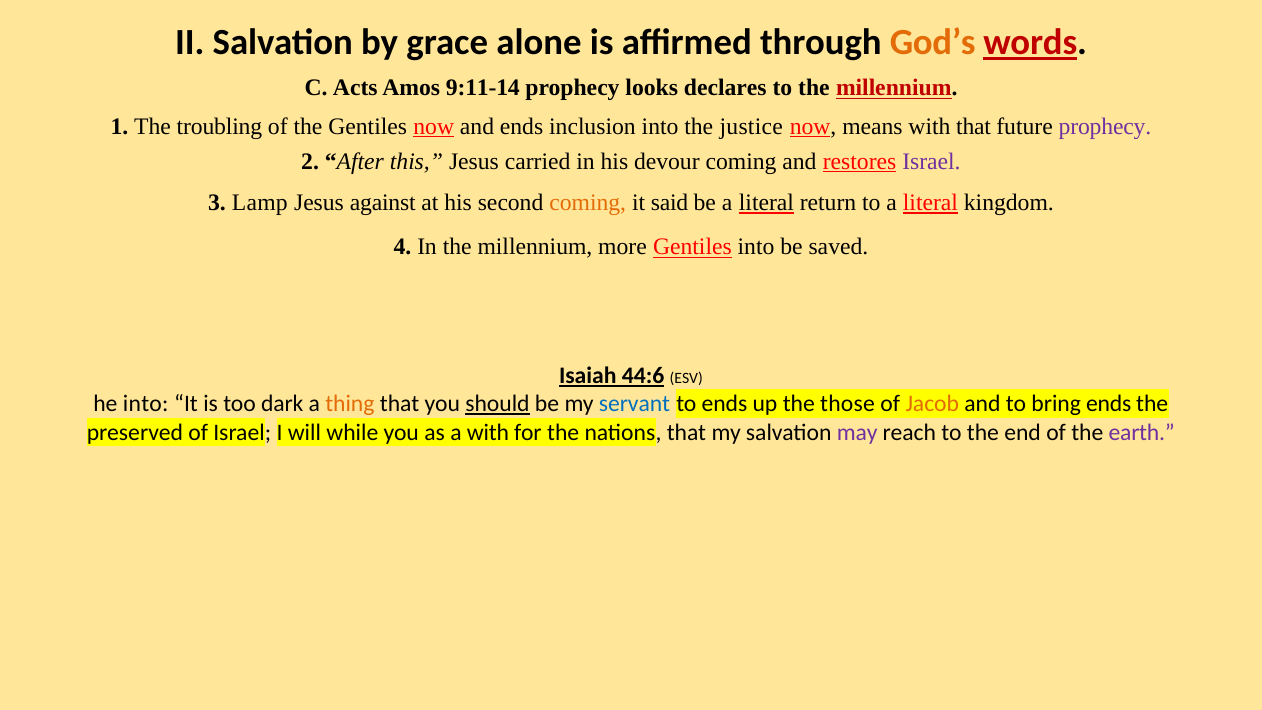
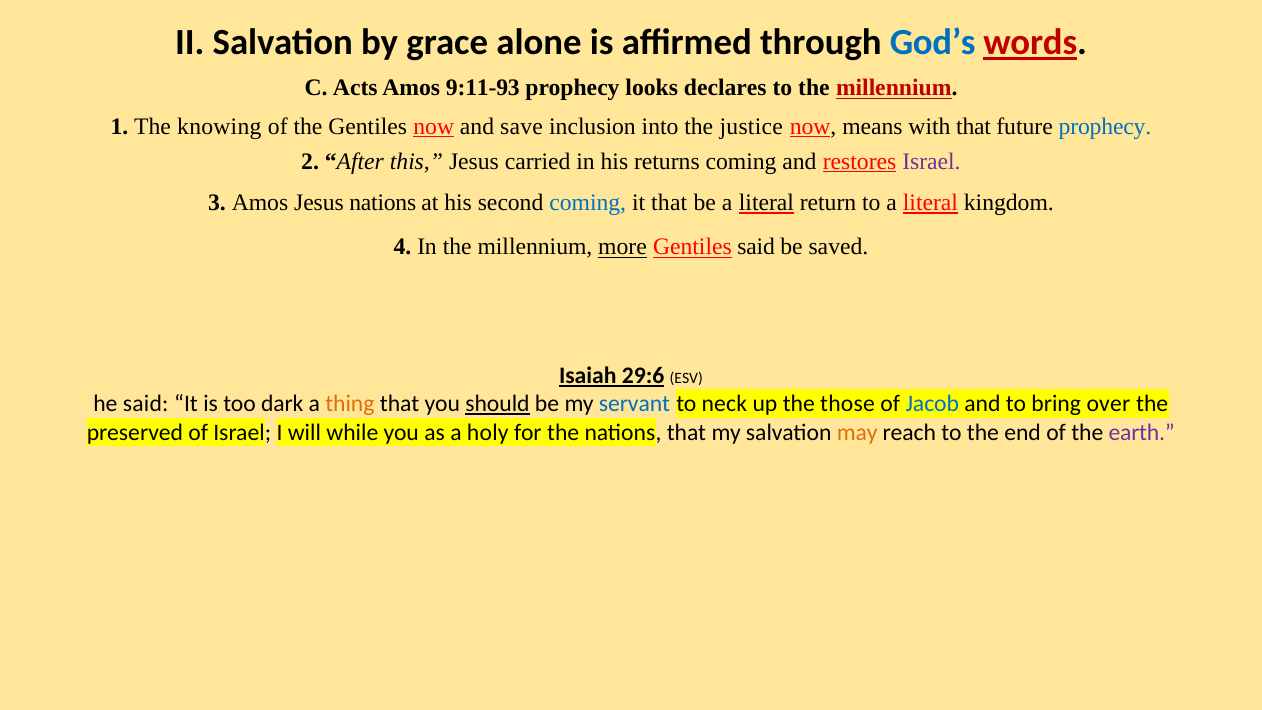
God’s colour: orange -> blue
9:11-14: 9:11-14 -> 9:11-93
troubling: troubling -> knowing
and ends: ends -> save
prophecy at (1105, 126) colour: purple -> blue
devour: devour -> returns
3 Lamp: Lamp -> Amos
Jesus against: against -> nations
coming at (588, 203) colour: orange -> blue
it said: said -> that
more underline: none -> present
Gentiles into: into -> said
44:6: 44:6 -> 29:6
he into: into -> said
to ends: ends -> neck
Jacob colour: orange -> blue
bring ends: ends -> over
a with: with -> holy
may colour: purple -> orange
